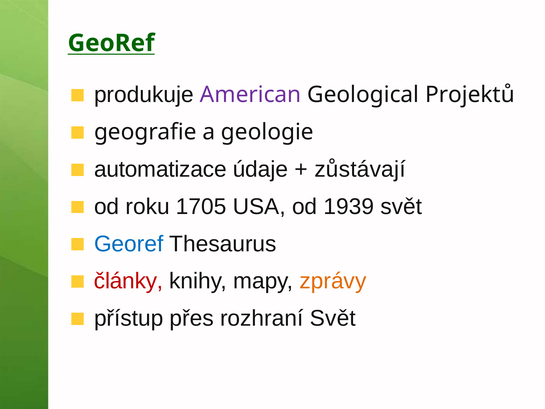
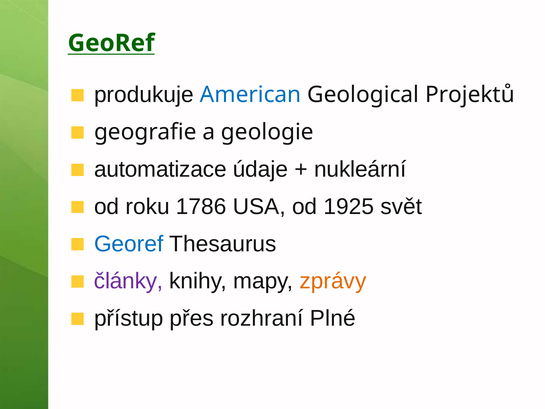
American colour: purple -> blue
zůstávají: zůstávají -> nukleární
1705: 1705 -> 1786
1939: 1939 -> 1925
články colour: red -> purple
rozhraní Svět: Svět -> Plné
